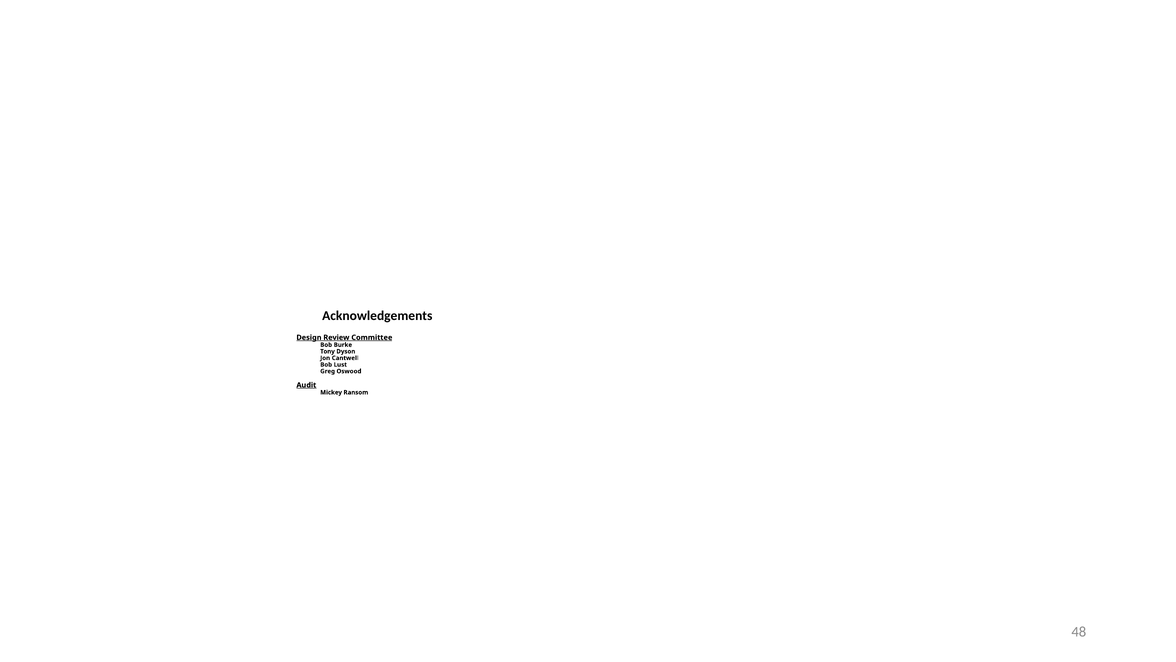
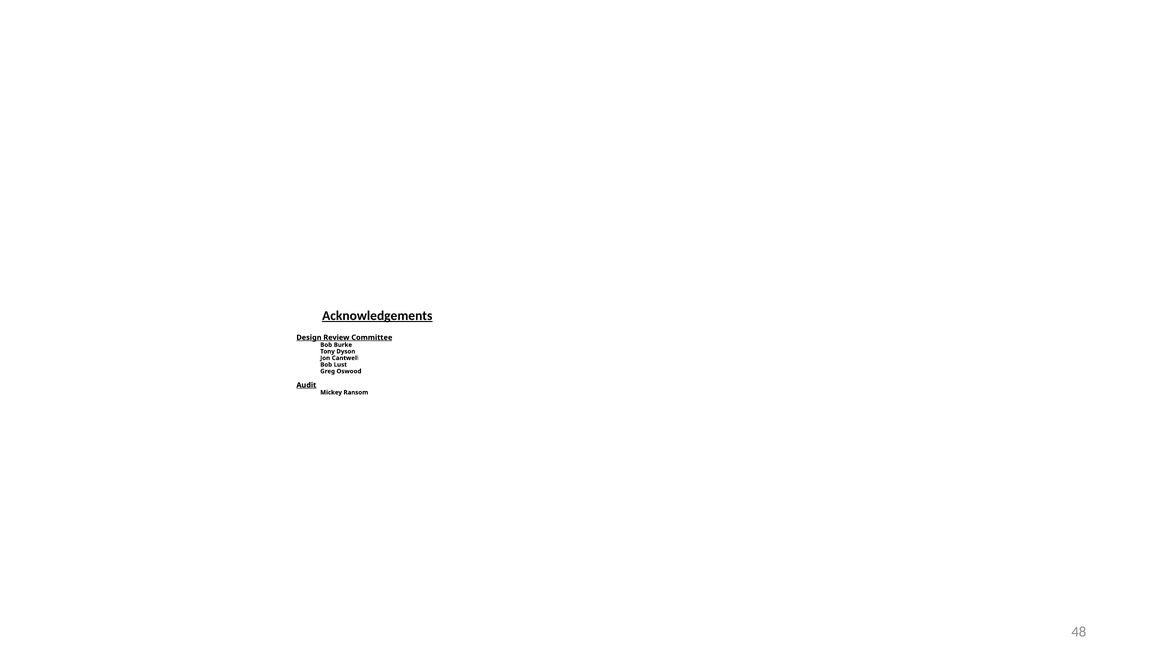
Acknowledgements underline: none -> present
